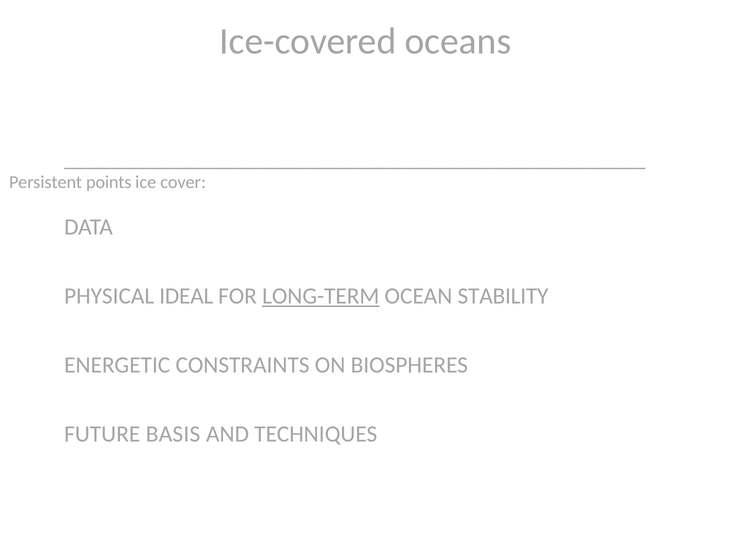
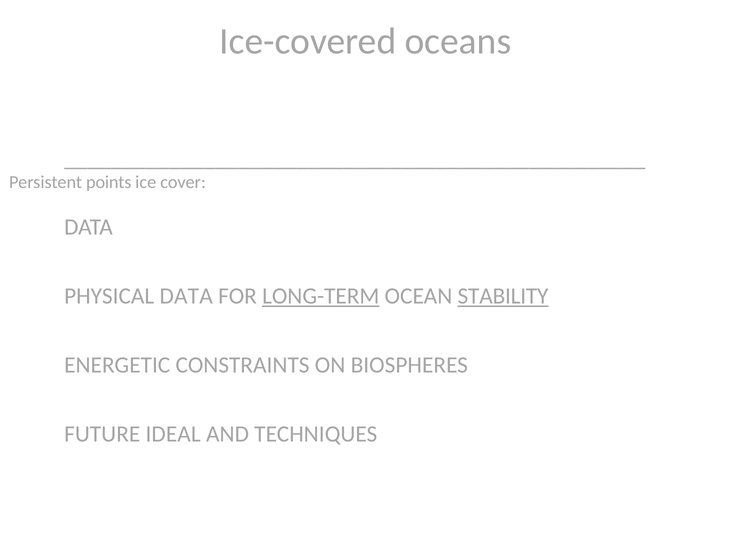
PHYSICAL IDEAL: IDEAL -> DATA
STABILITY underline: none -> present
BASIS: BASIS -> IDEAL
